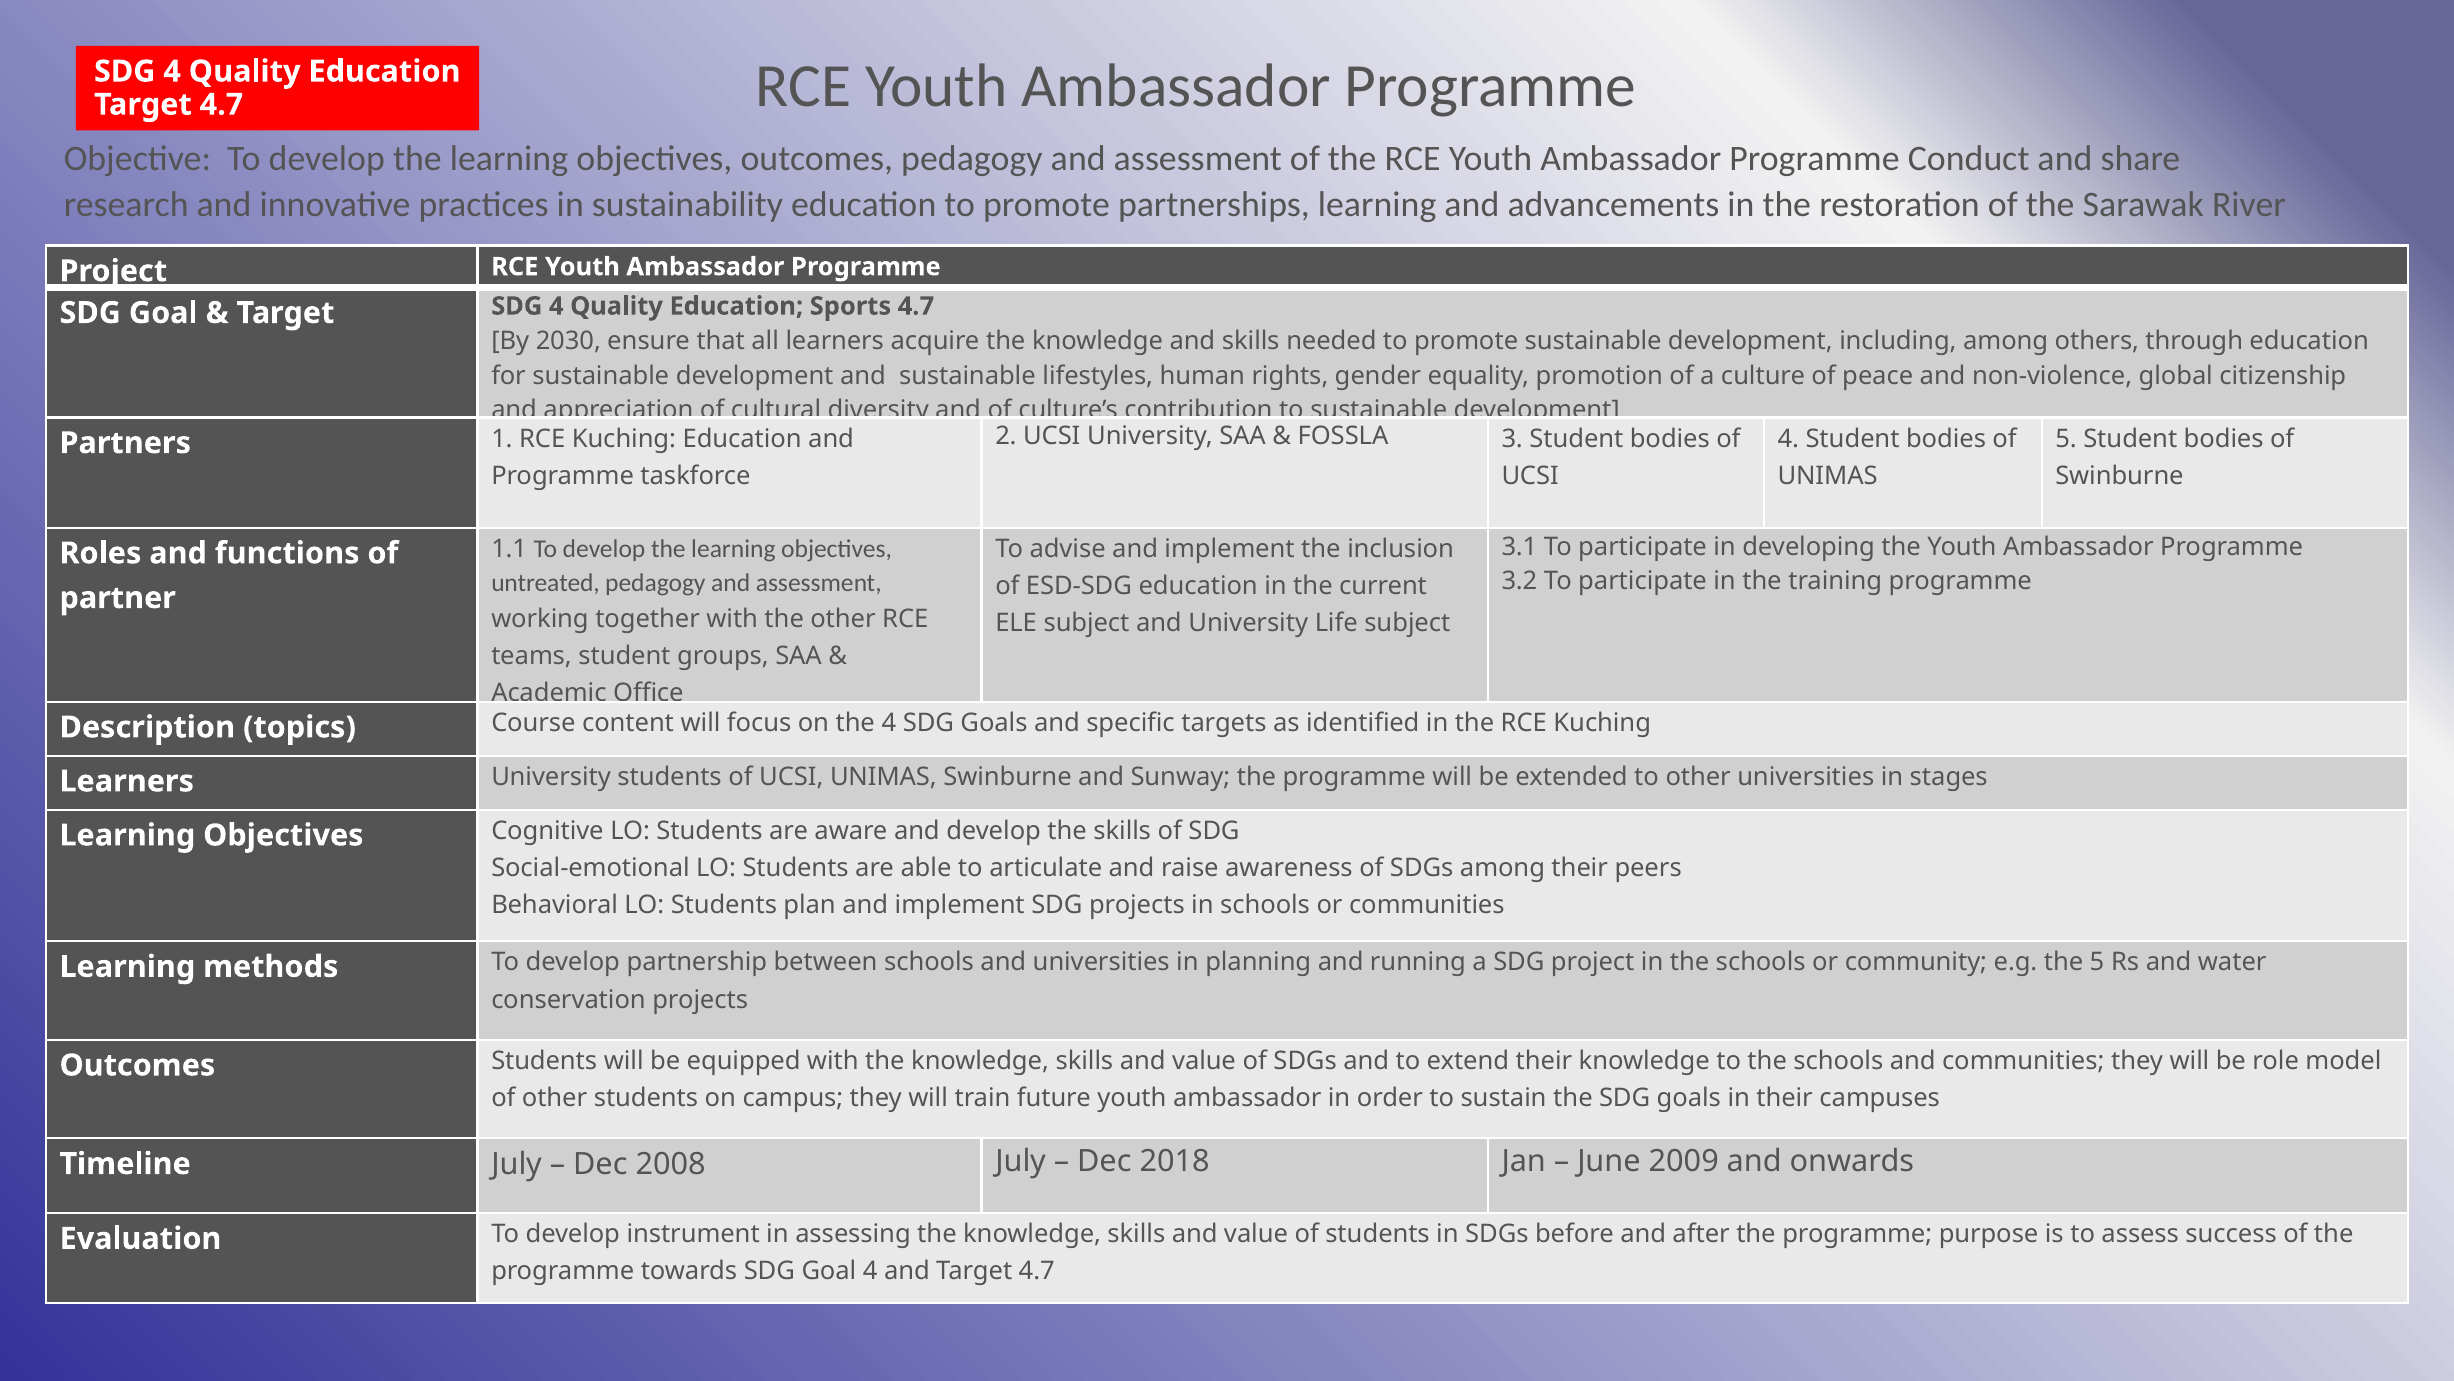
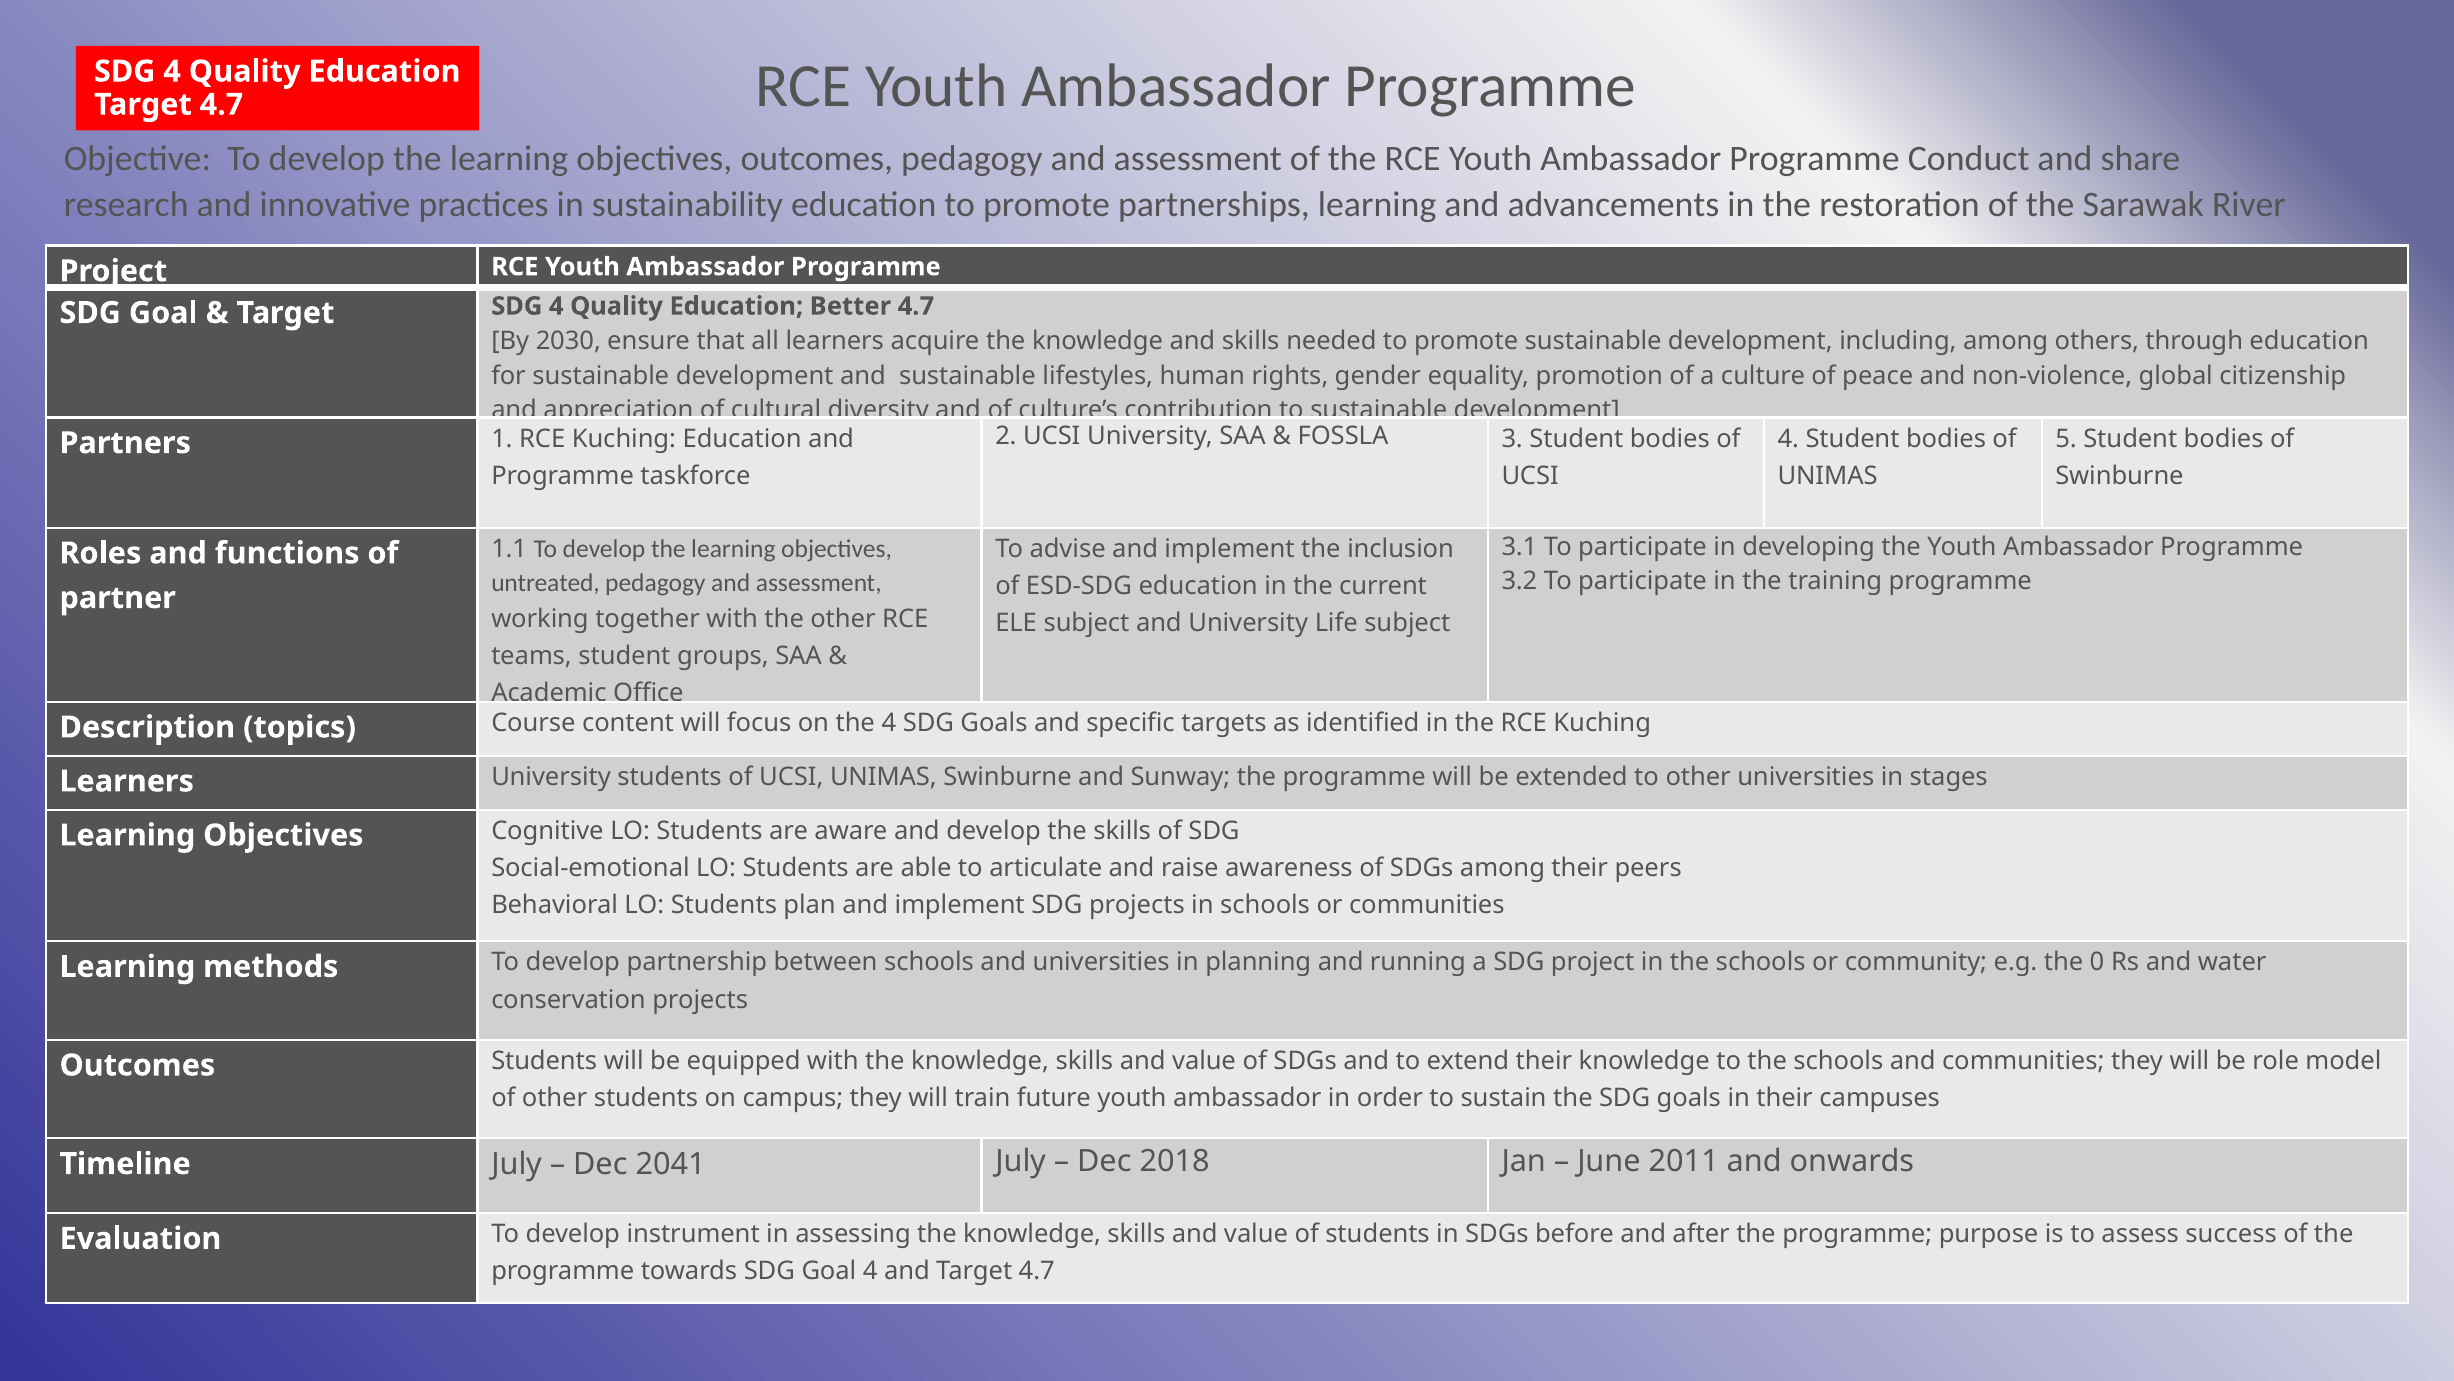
Sports: Sports -> Better
the 5: 5 -> 0
2008: 2008 -> 2041
2009: 2009 -> 2011
